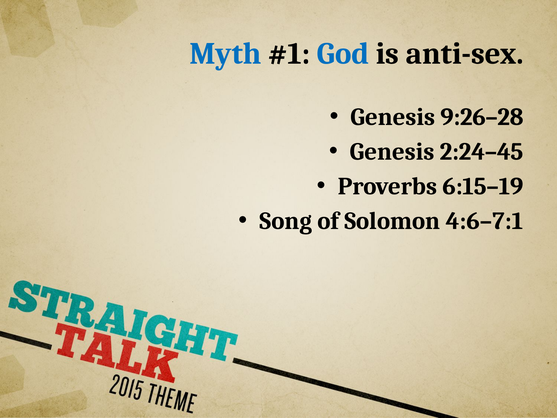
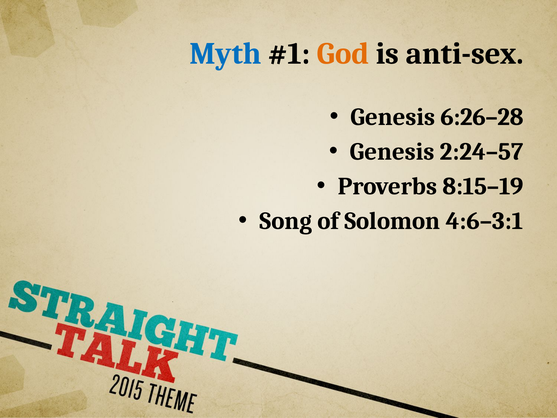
God colour: blue -> orange
9:26–28: 9:26–28 -> 6:26–28
2:24–45: 2:24–45 -> 2:24–57
6:15–19: 6:15–19 -> 8:15–19
4:6–7:1: 4:6–7:1 -> 4:6–3:1
